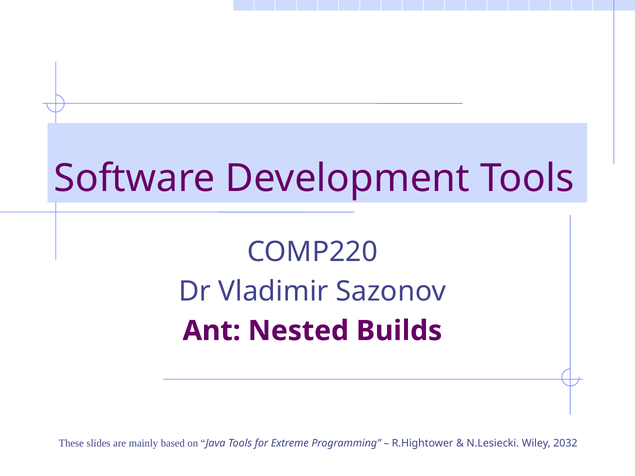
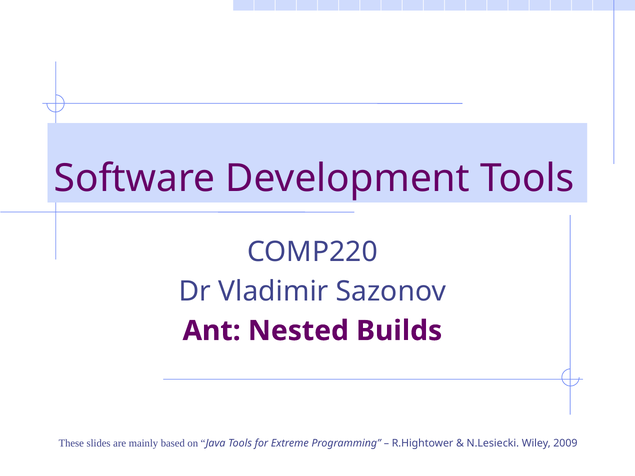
2032: 2032 -> 2009
